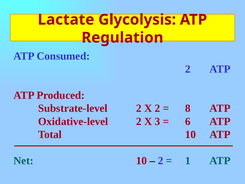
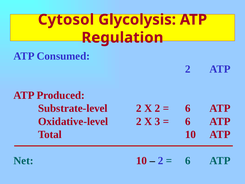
Lactate: Lactate -> Cytosol
8 at (188, 108): 8 -> 6
1 at (188, 160): 1 -> 6
